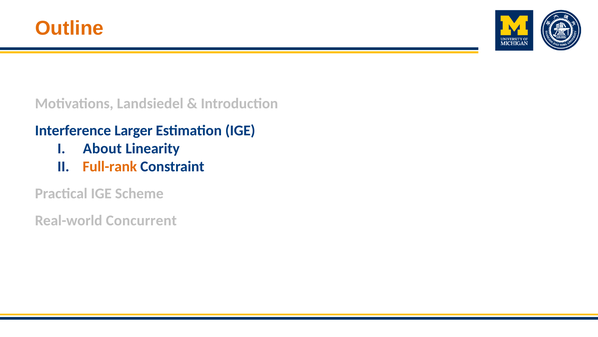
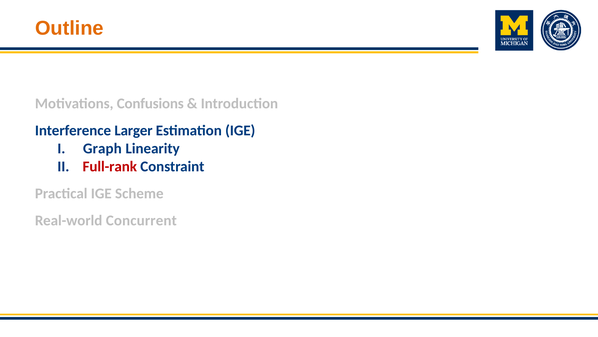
Landsiedel: Landsiedel -> Confusions
About: About -> Graph
Full-rank colour: orange -> red
